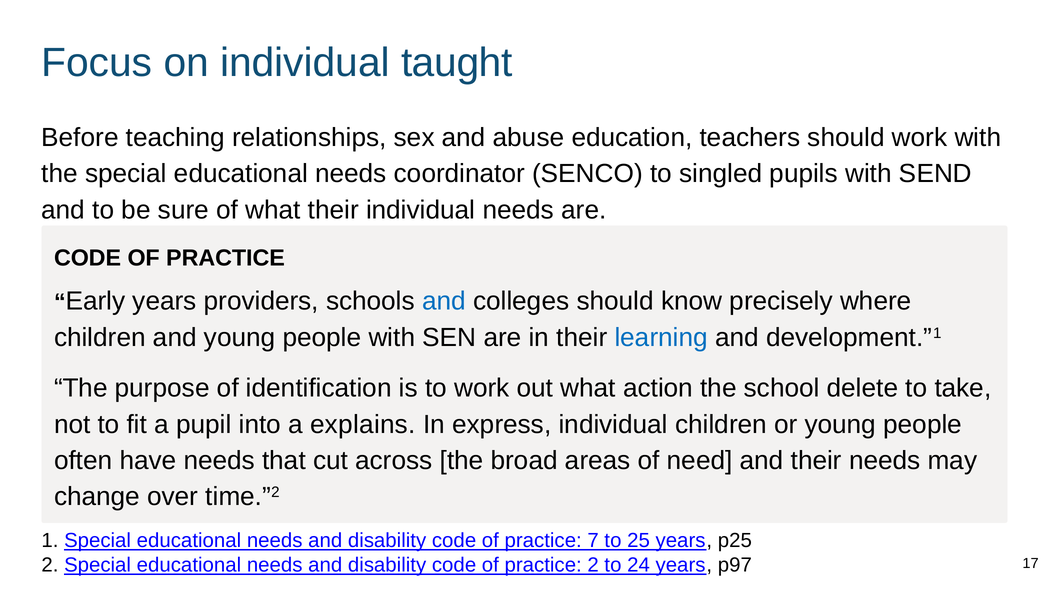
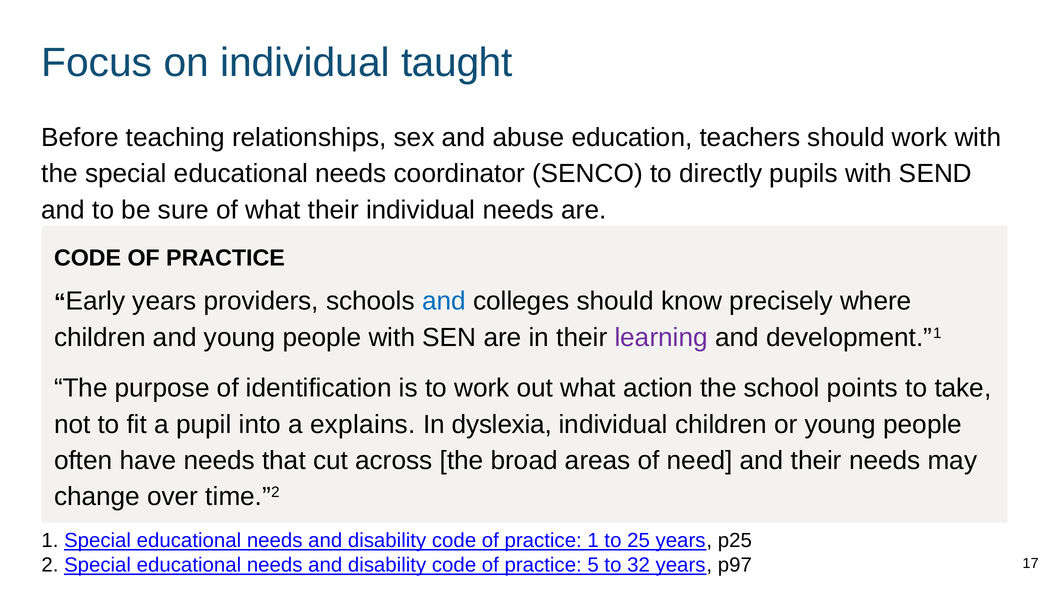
singled: singled -> directly
learning colour: blue -> purple
delete: delete -> points
express: express -> dyslexia
practice 7: 7 -> 1
practice 2: 2 -> 5
24: 24 -> 32
